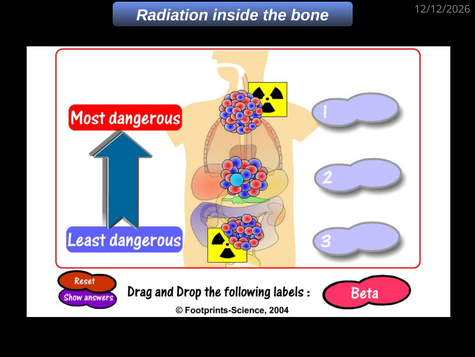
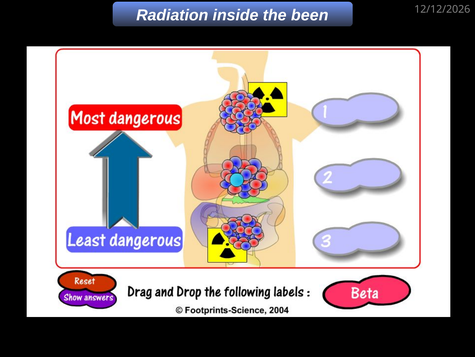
bone: bone -> been
